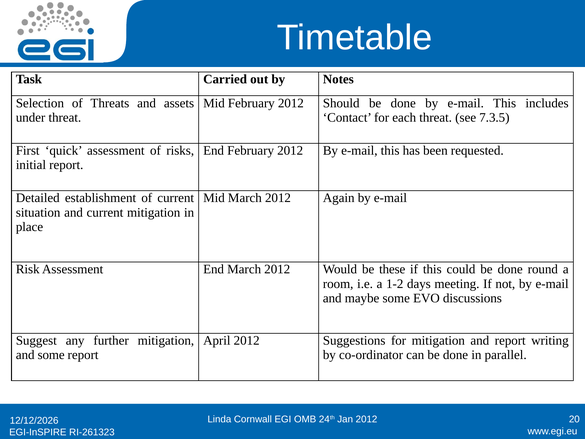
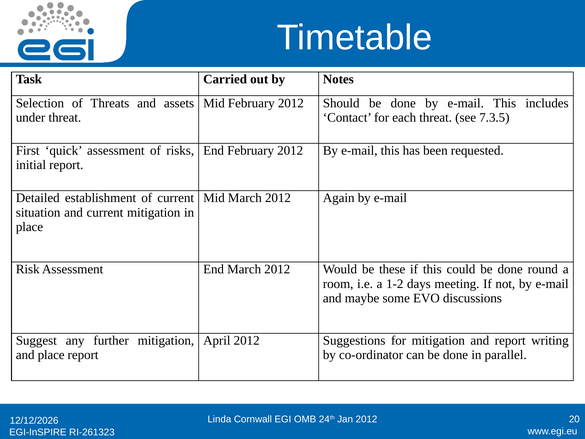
and some: some -> place
